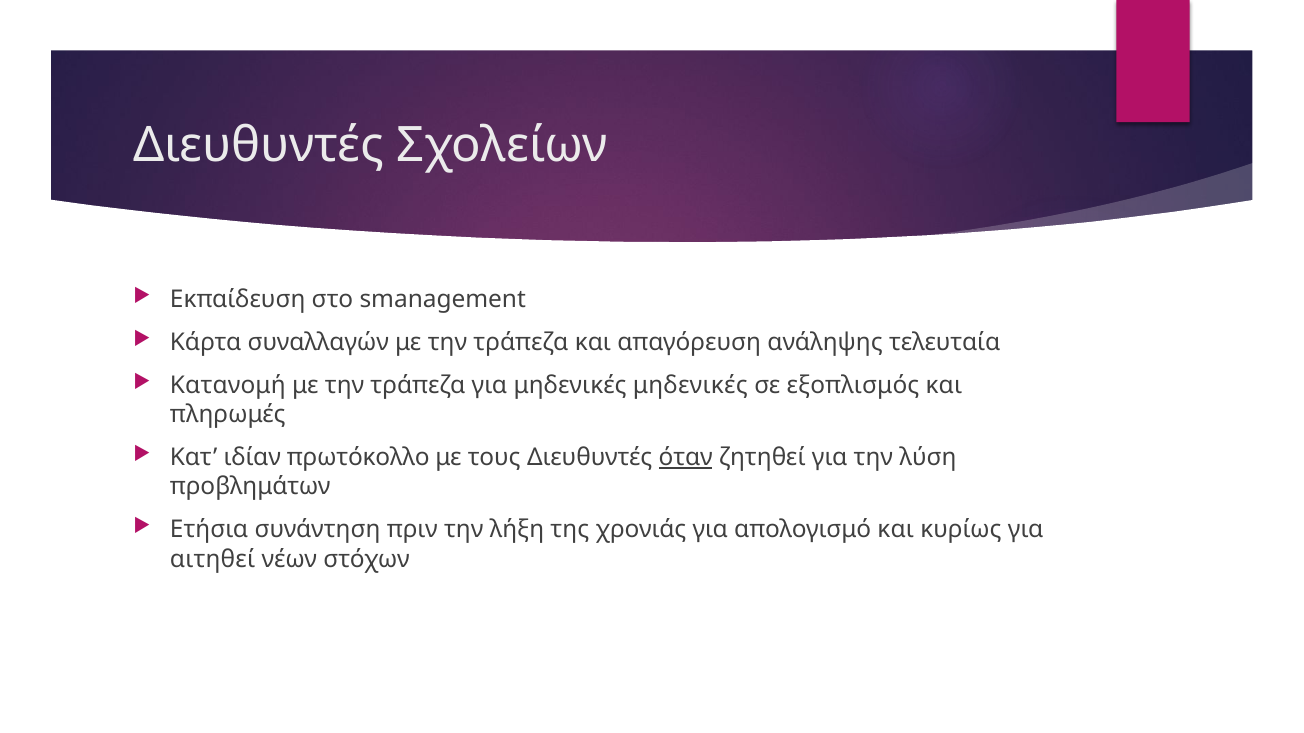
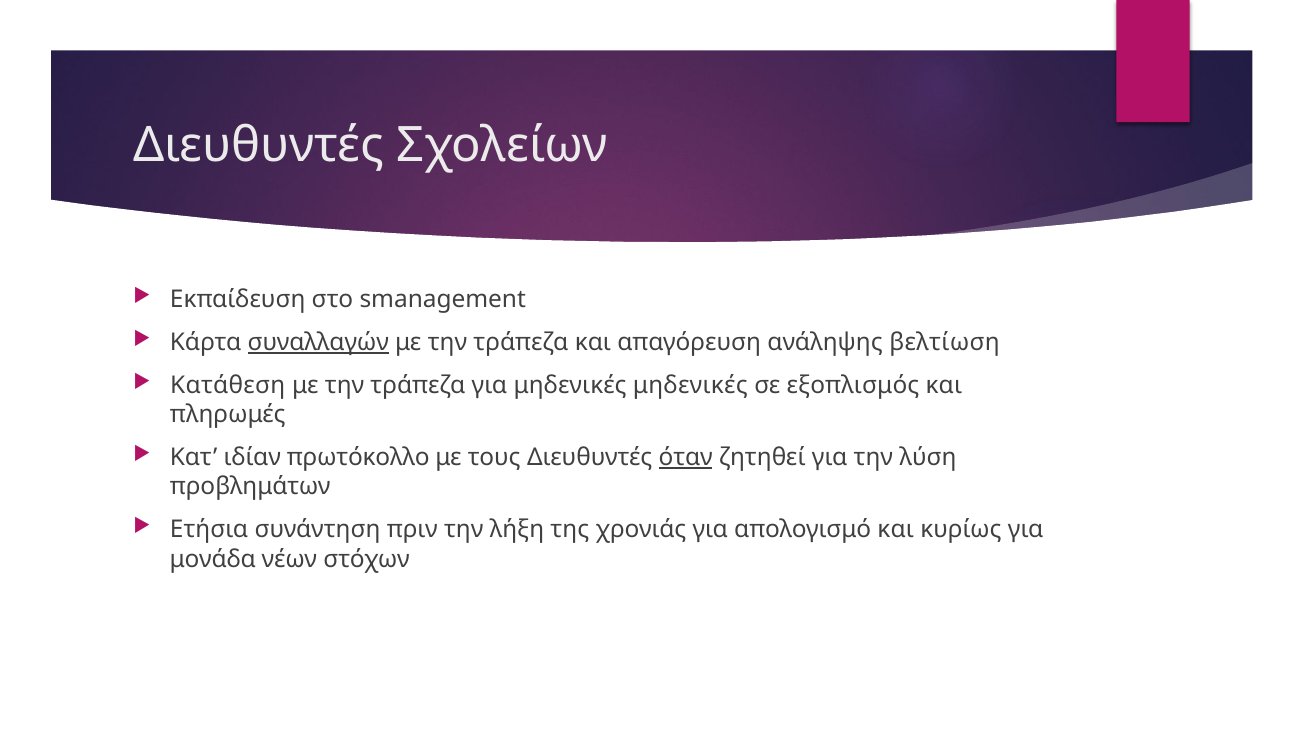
συναλλαγών underline: none -> present
τελευταία: τελευταία -> βελτίωση
Κατανομή: Κατανομή -> Κατάθεση
αιτηθεί: αιτηθεί -> μονάδα
